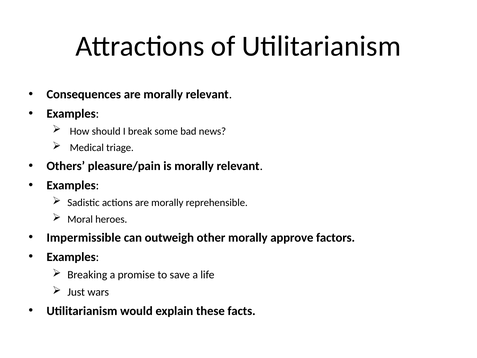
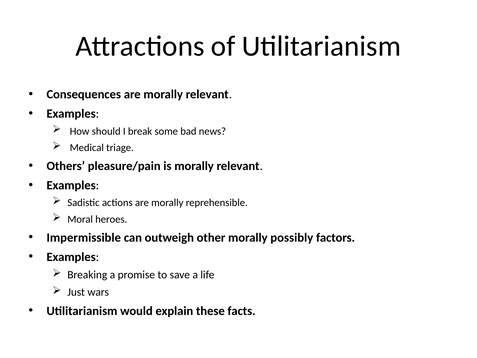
approve: approve -> possibly
